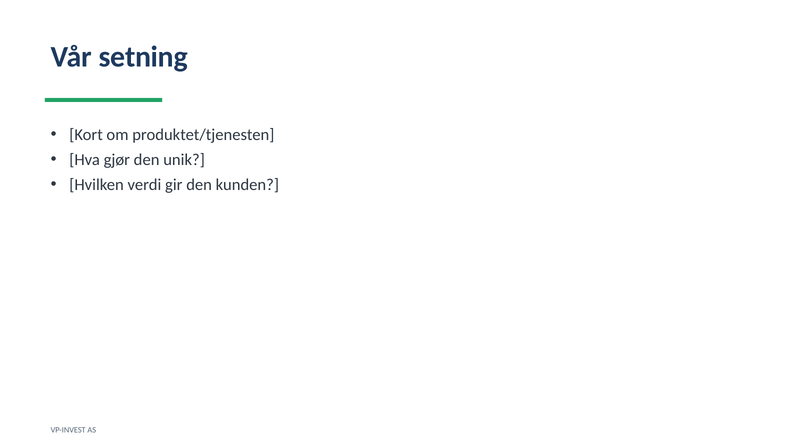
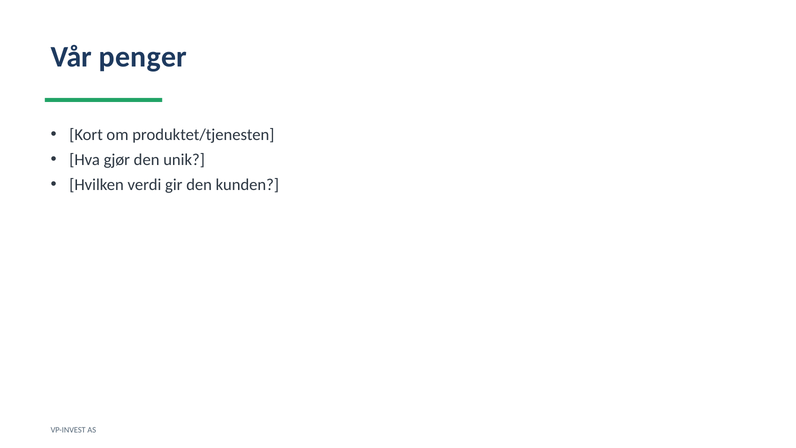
setning: setning -> penger
